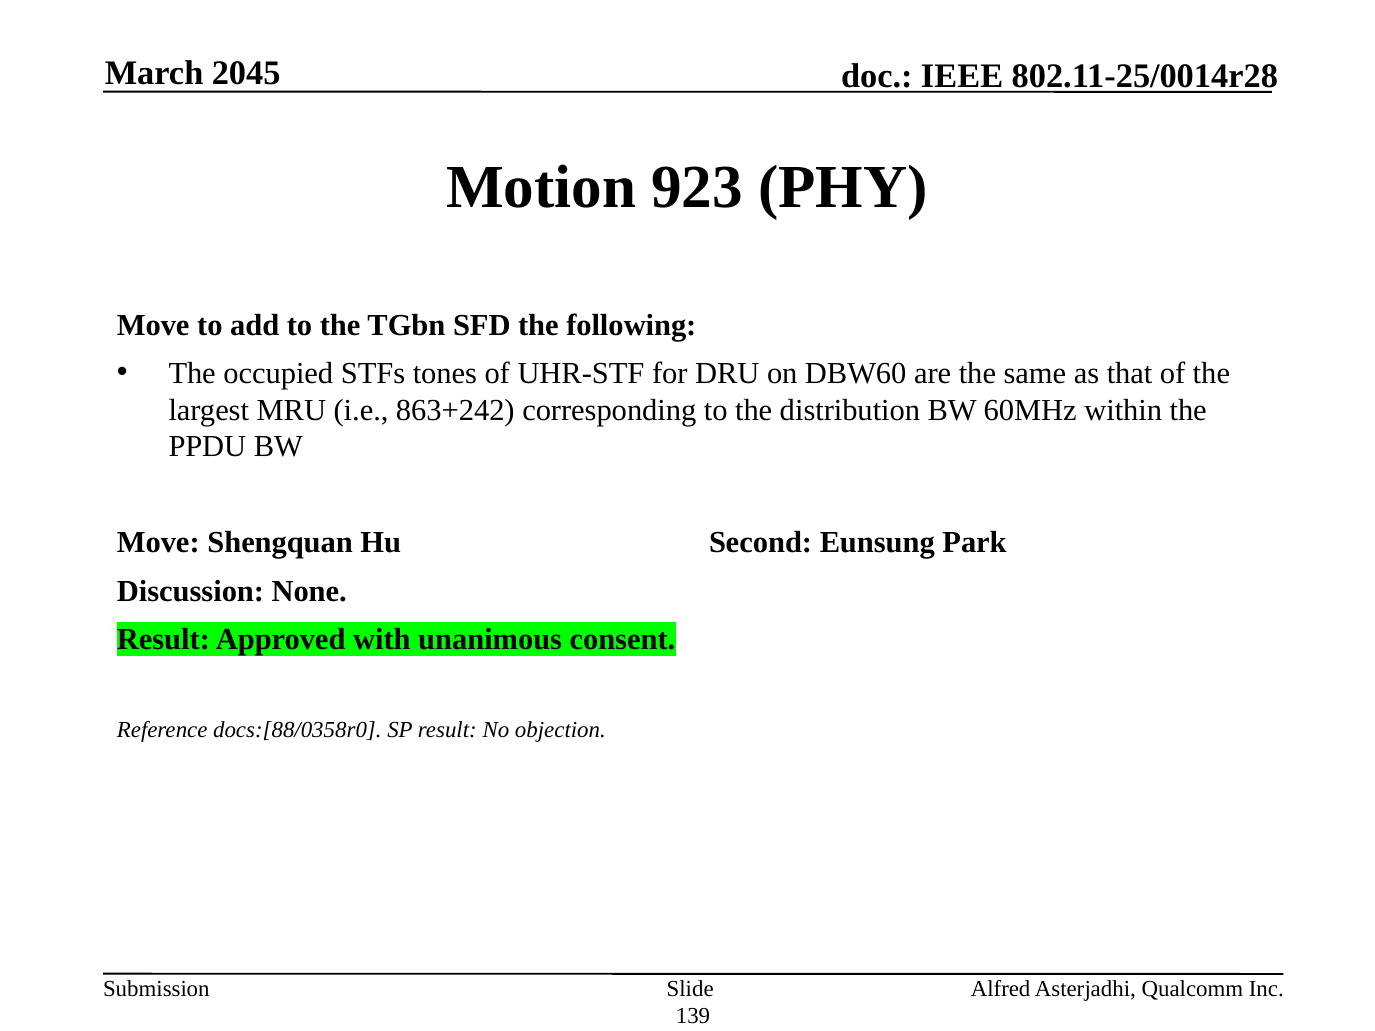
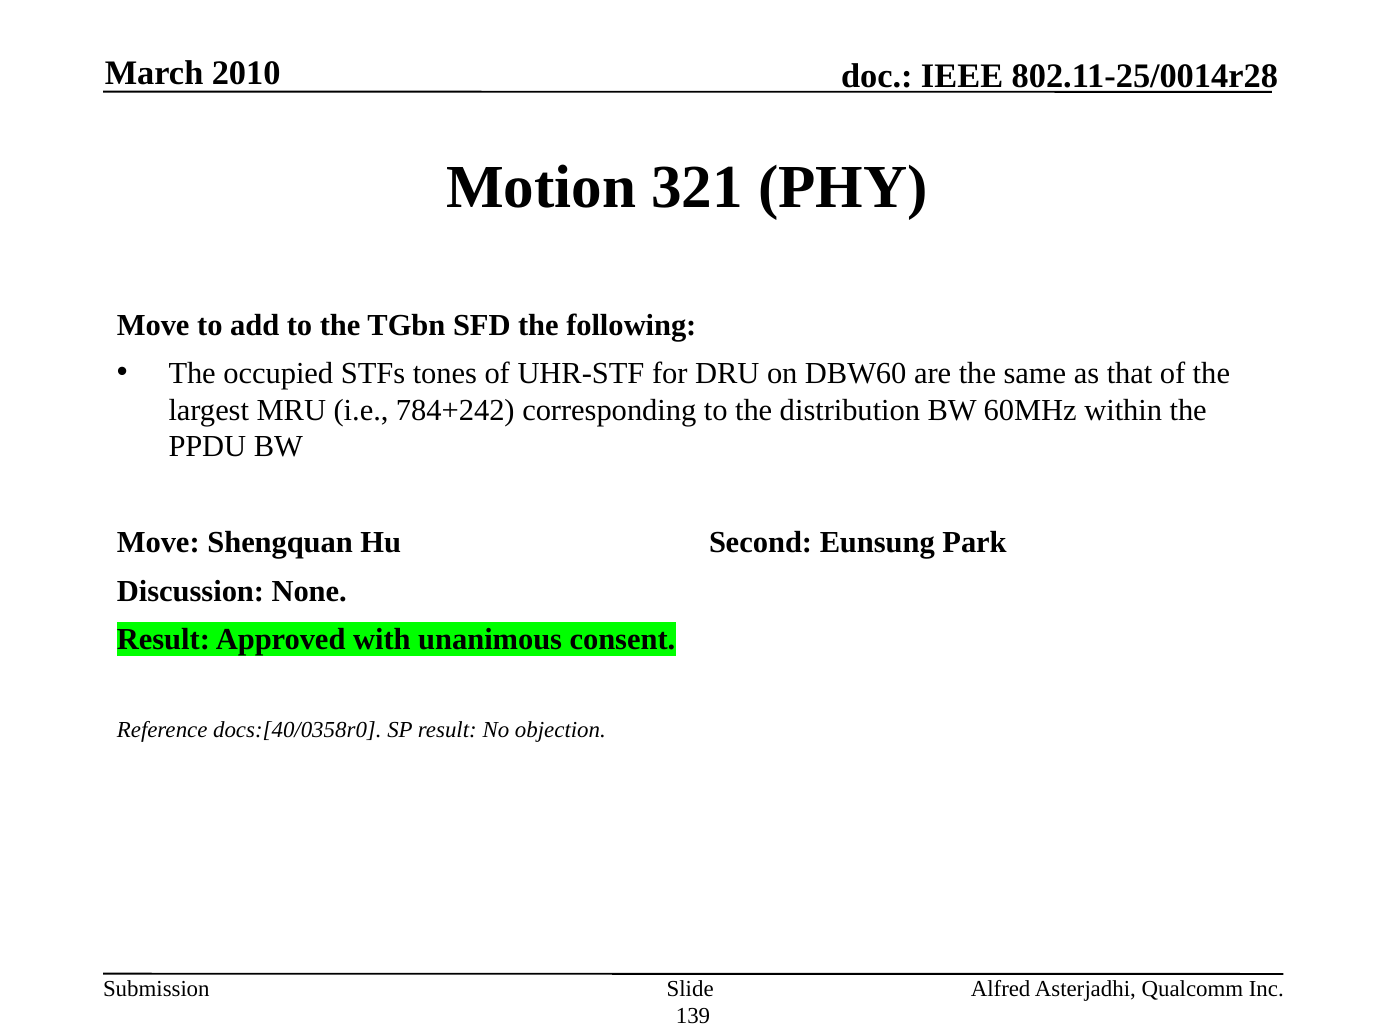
2045: 2045 -> 2010
923: 923 -> 321
863+242: 863+242 -> 784+242
docs:[88/0358r0: docs:[88/0358r0 -> docs:[40/0358r0
